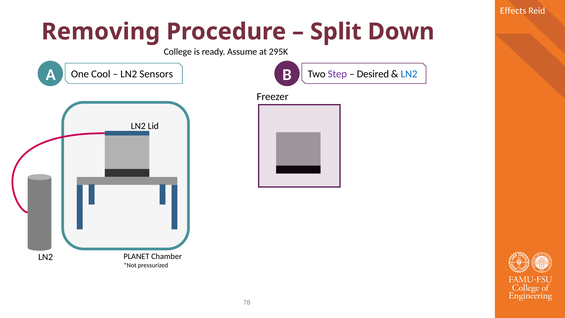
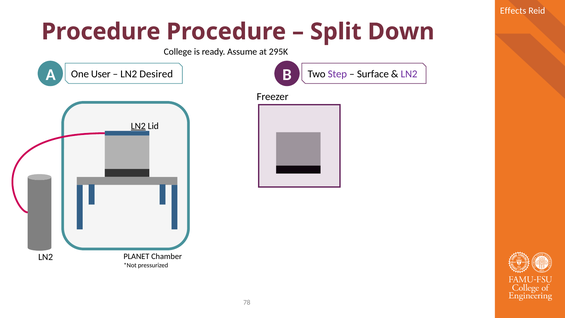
Removing at (101, 32): Removing -> Procedure
Cool: Cool -> User
Sensors: Sensors -> Desired
Desired: Desired -> Surface
LN2 at (409, 74) colour: blue -> purple
LN2 at (138, 126) underline: none -> present
